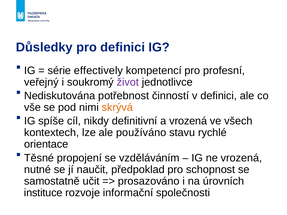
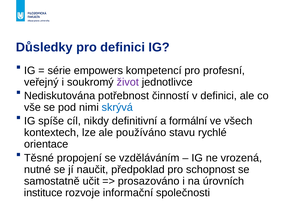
effectively: effectively -> empowers
skrývá colour: orange -> blue
a vrozená: vrozená -> formální
